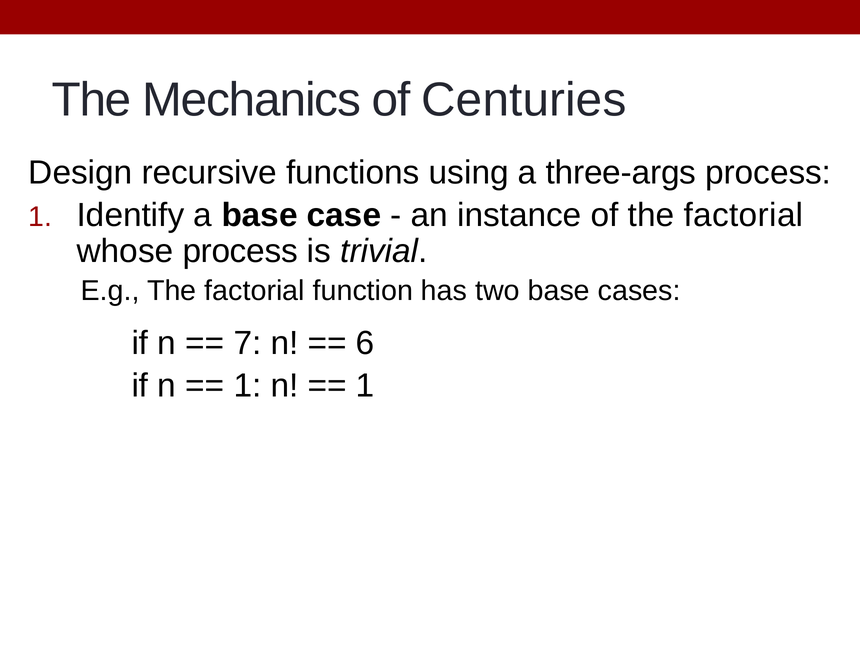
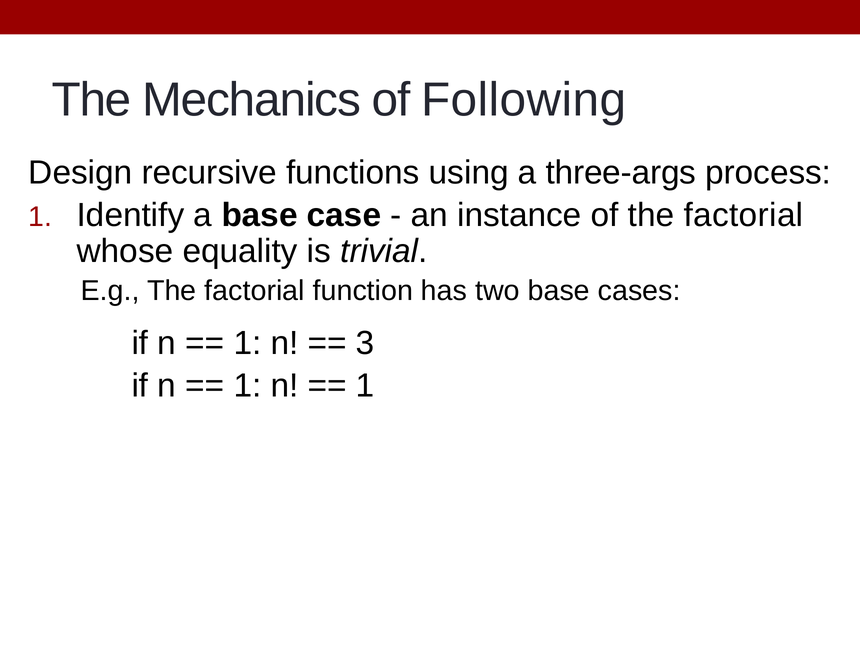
Centuries: Centuries -> Following
whose process: process -> equality
7 at (247, 343): 7 -> 1
6: 6 -> 3
